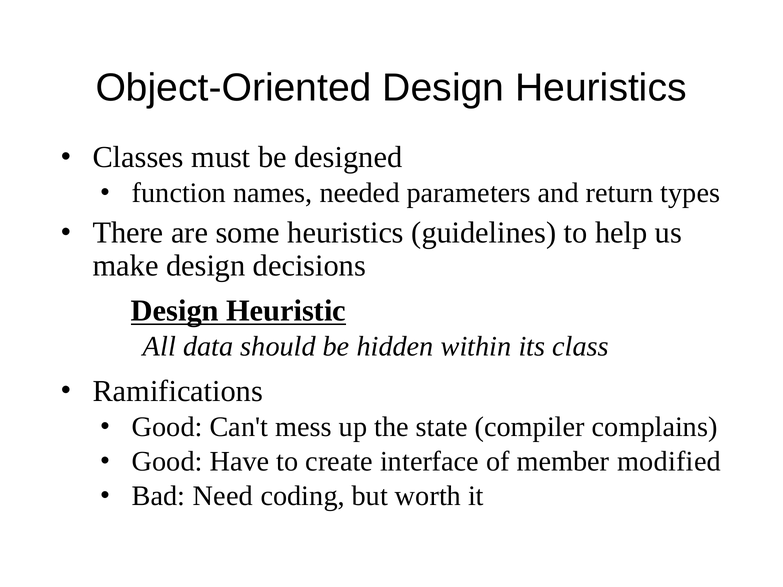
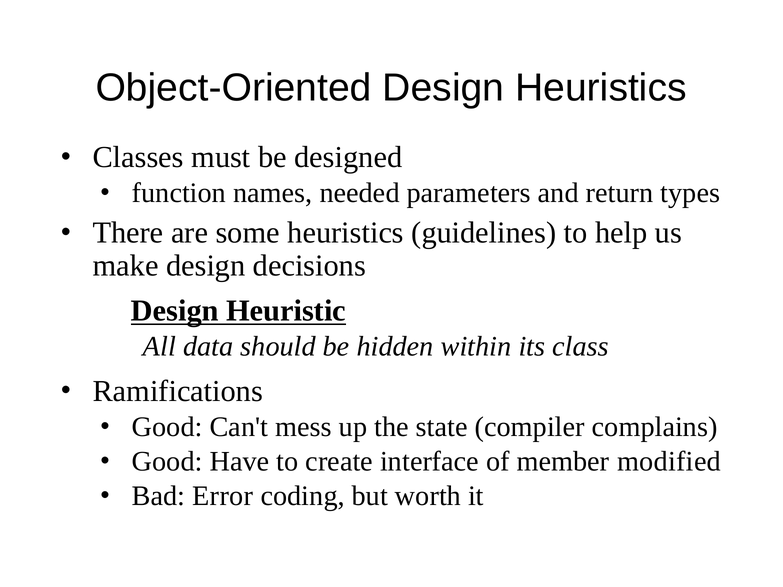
Need: Need -> Error
